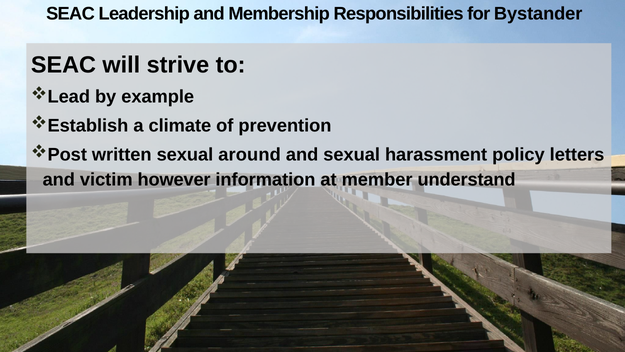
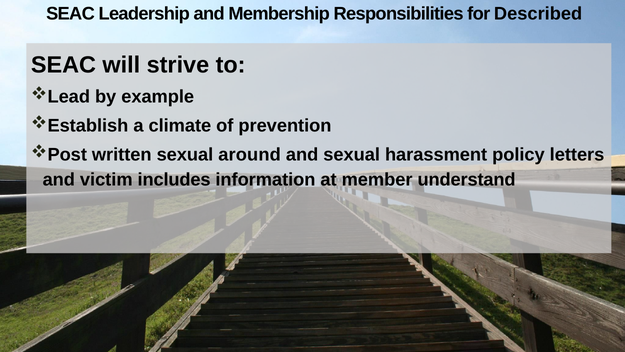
Bystander: Bystander -> Described
however: however -> includes
